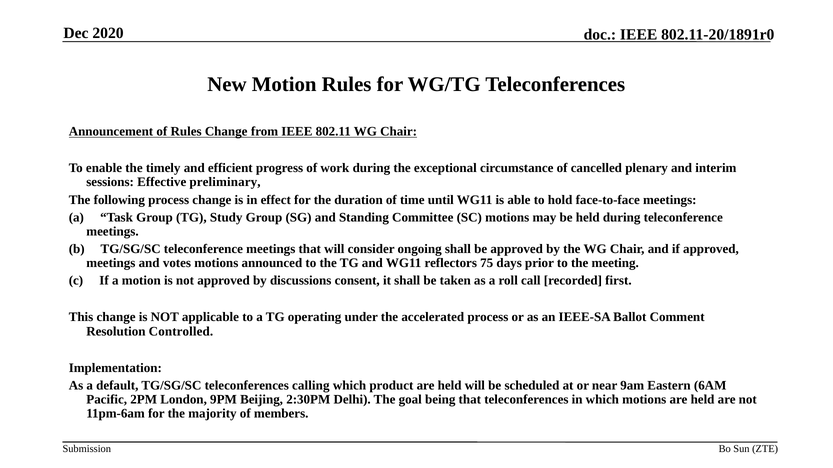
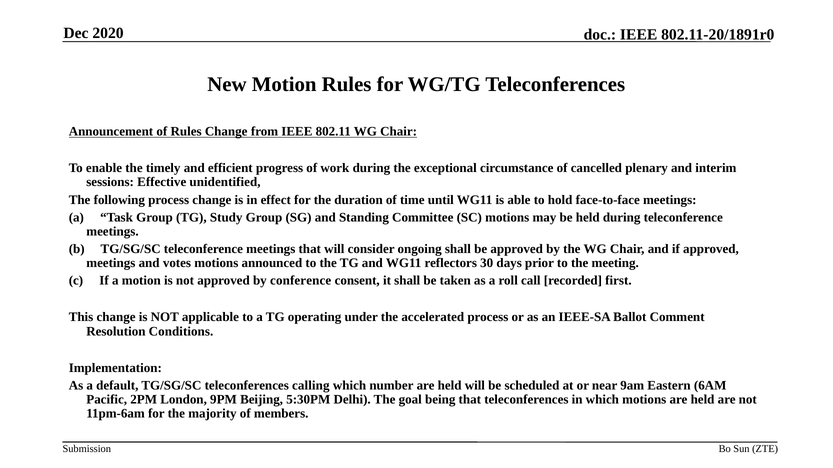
preliminary: preliminary -> unidentified
75: 75 -> 30
discussions: discussions -> conference
Controlled: Controlled -> Conditions
product: product -> number
2:30PM: 2:30PM -> 5:30PM
